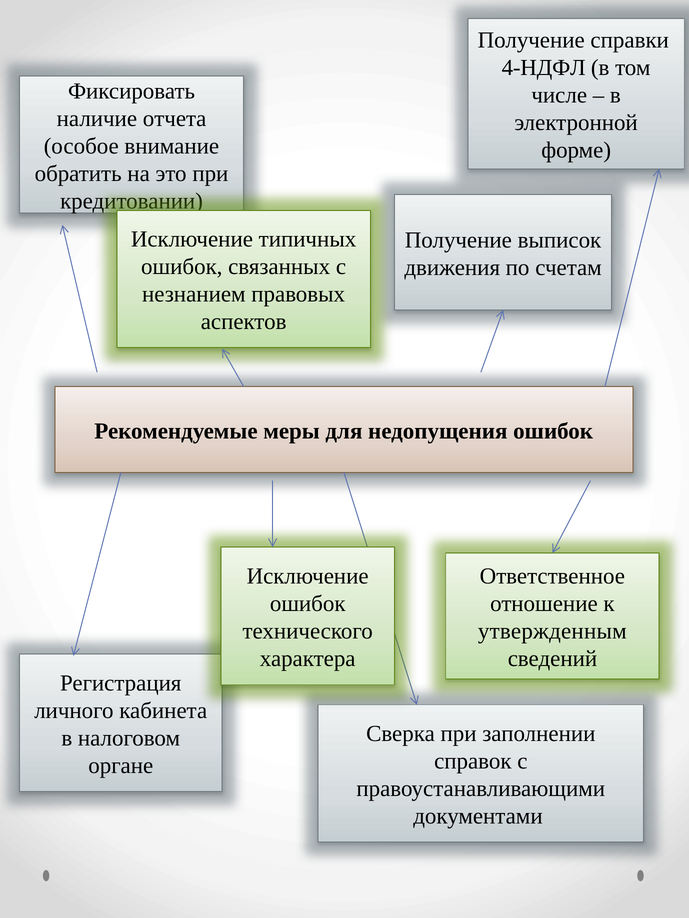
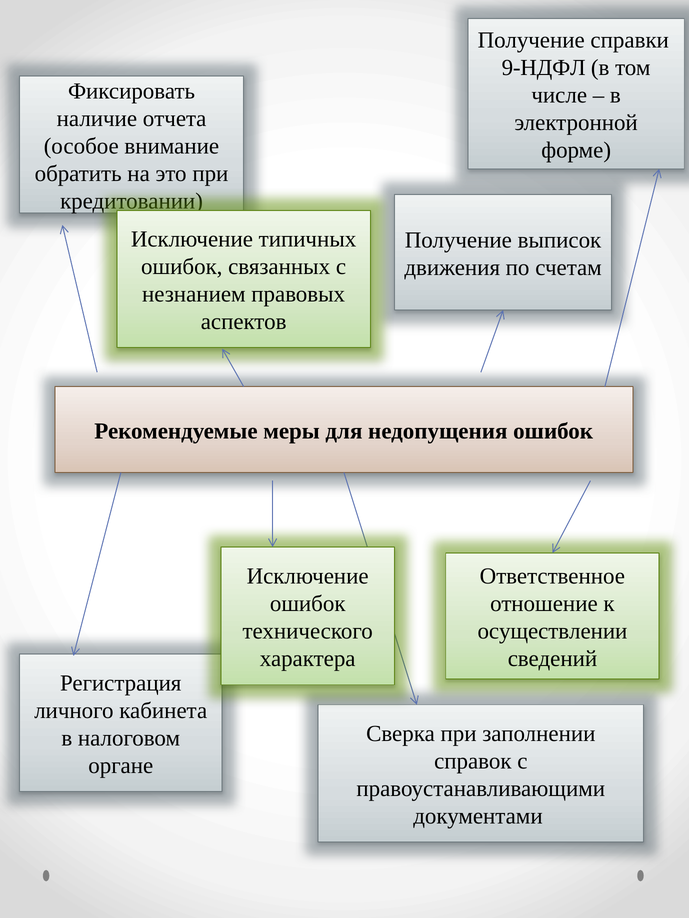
4-НДФЛ: 4-НДФЛ -> 9-НДФЛ
утвержденным: утвержденным -> осуществлении
